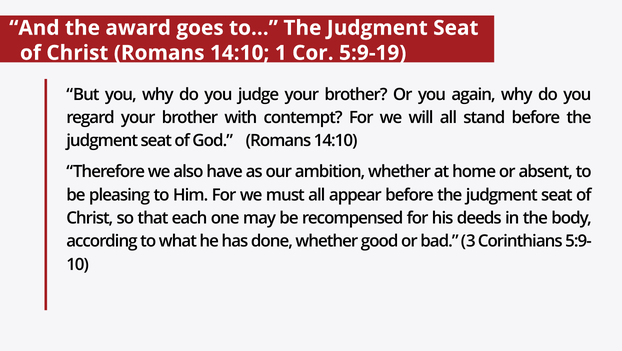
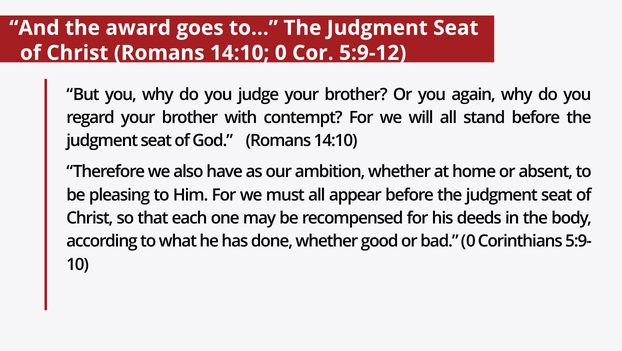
14:10 1: 1 -> 0
5:9-19: 5:9-19 -> 5:9-12
bad 3: 3 -> 0
